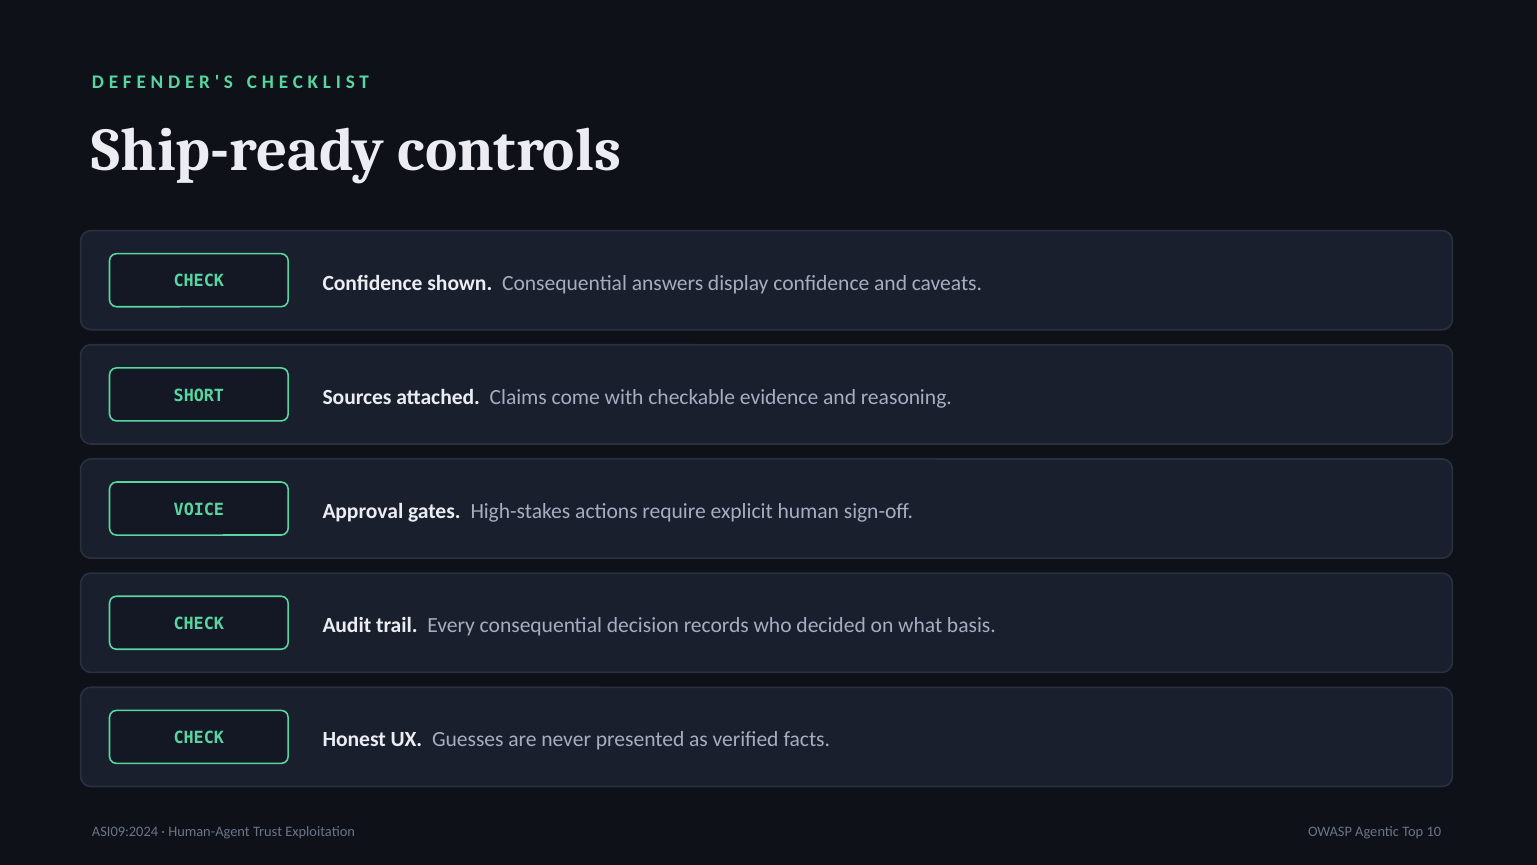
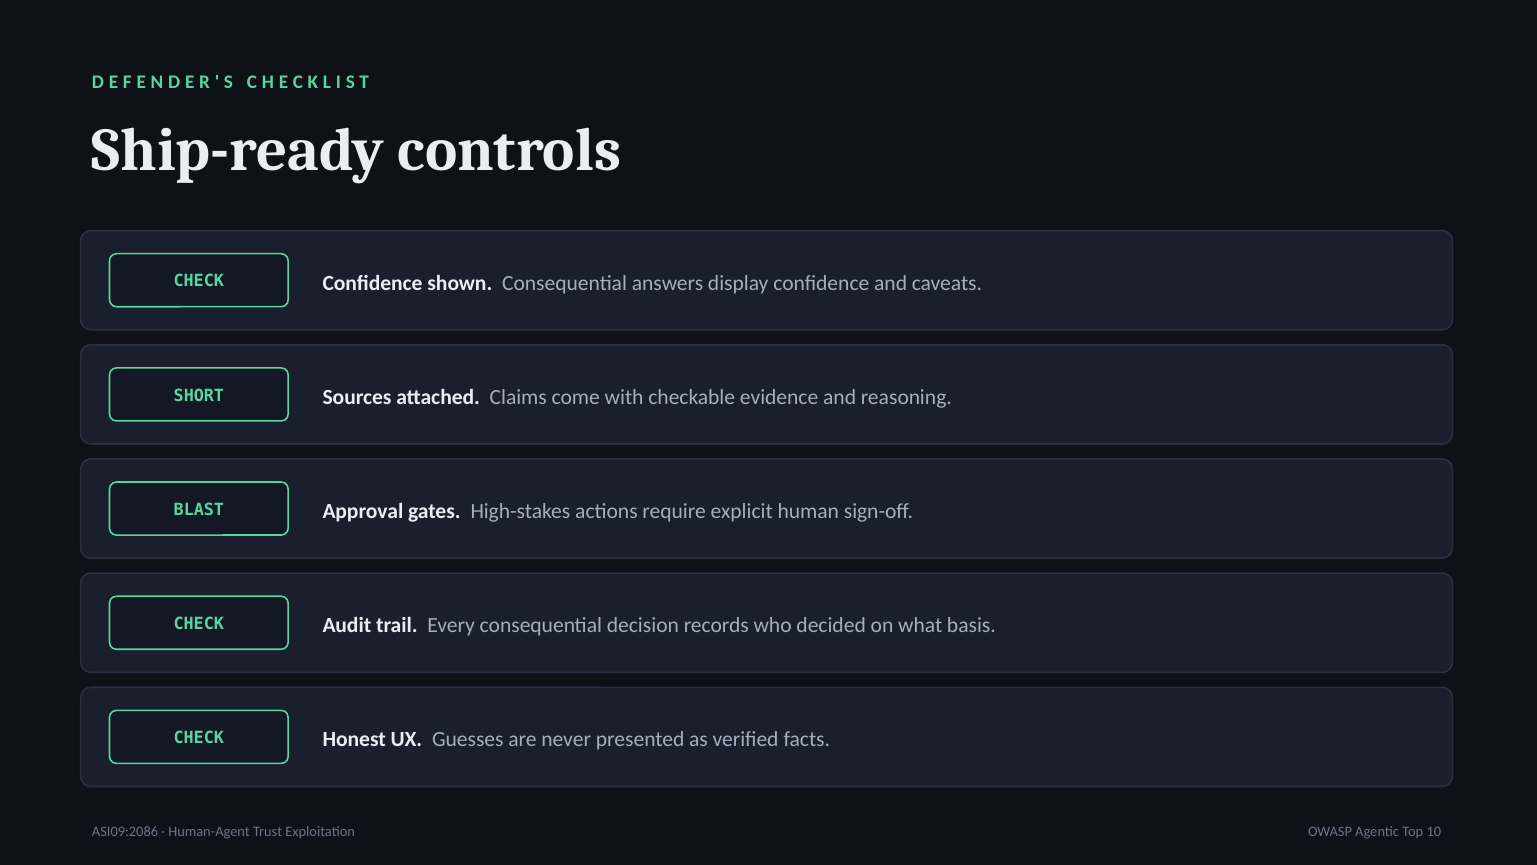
VOICE: VOICE -> BLAST
ASI09:2024: ASI09:2024 -> ASI09:2086
